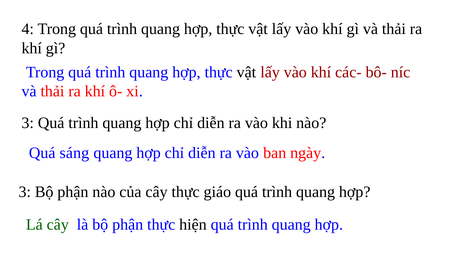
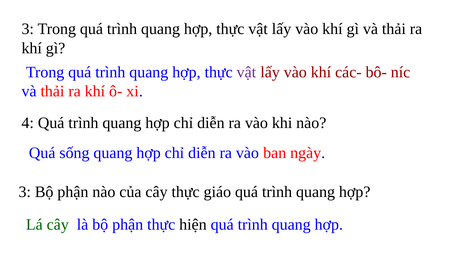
4 at (28, 29): 4 -> 3
vật at (246, 72) colour: black -> purple
3 at (28, 123): 3 -> 4
sáng: sáng -> sống
